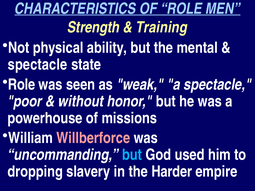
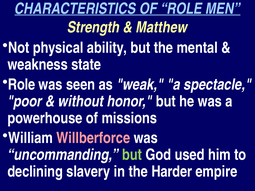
Training: Training -> Matthew
spectacle at (37, 65): spectacle -> weakness
but at (132, 155) colour: light blue -> light green
dropping: dropping -> declining
